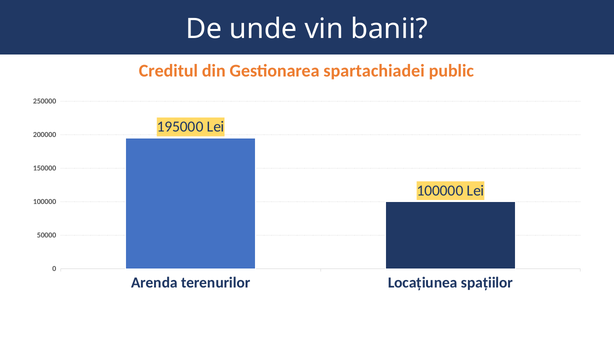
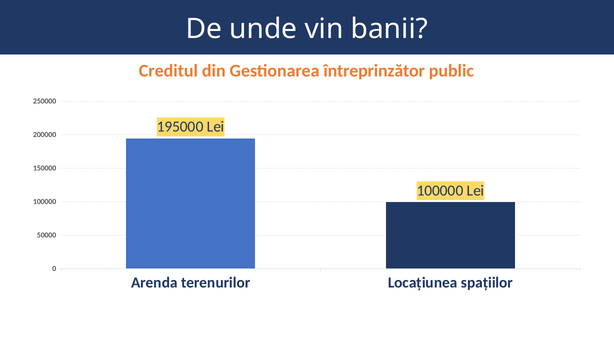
spartachiadei: spartachiadei -> întreprinzător
